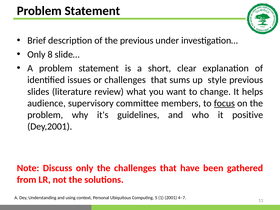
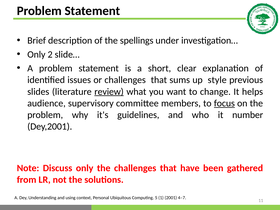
the previous: previous -> spellings
8: 8 -> 2
review underline: none -> present
positive: positive -> number
